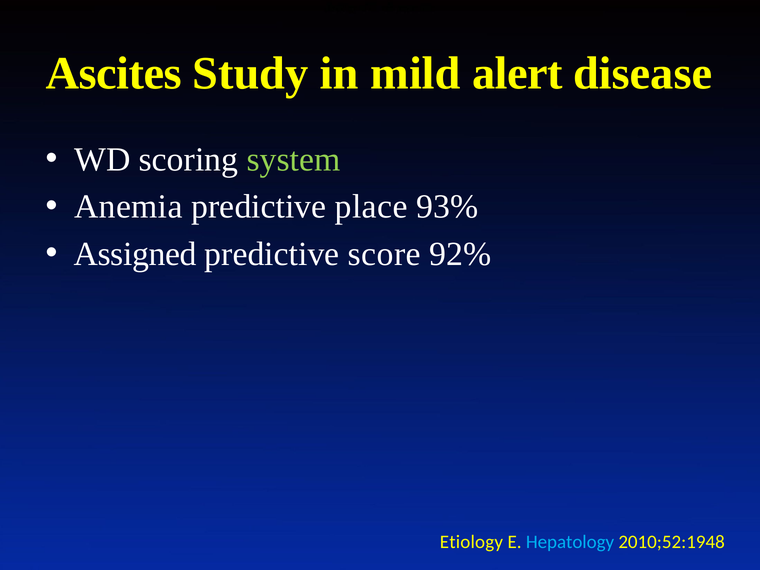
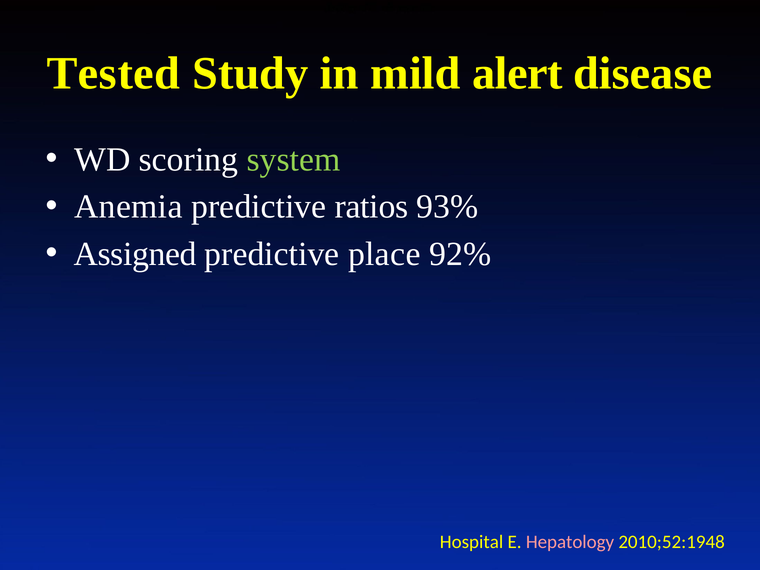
Ascites: Ascites -> Tested
place: place -> ratios
score: score -> place
Etiology: Etiology -> Hospital
Hepatology colour: light blue -> pink
